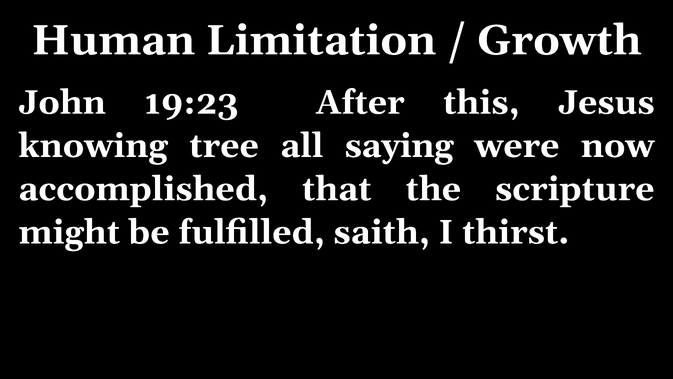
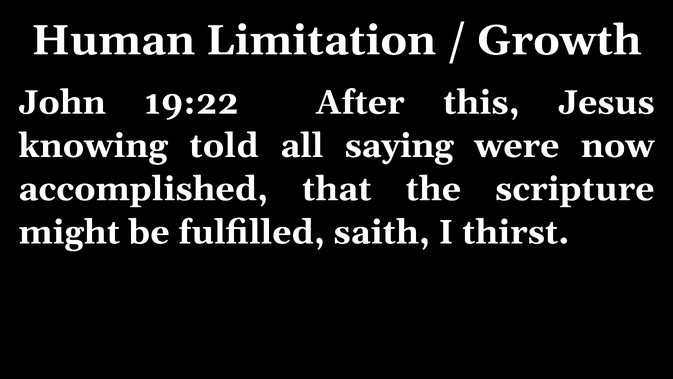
19:23: 19:23 -> 19:22
tree: tree -> told
